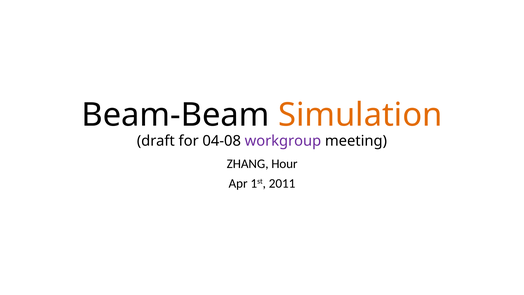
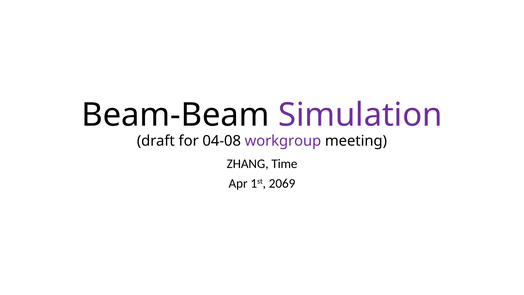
Simulation colour: orange -> purple
Hour: Hour -> Time
2011: 2011 -> 2069
